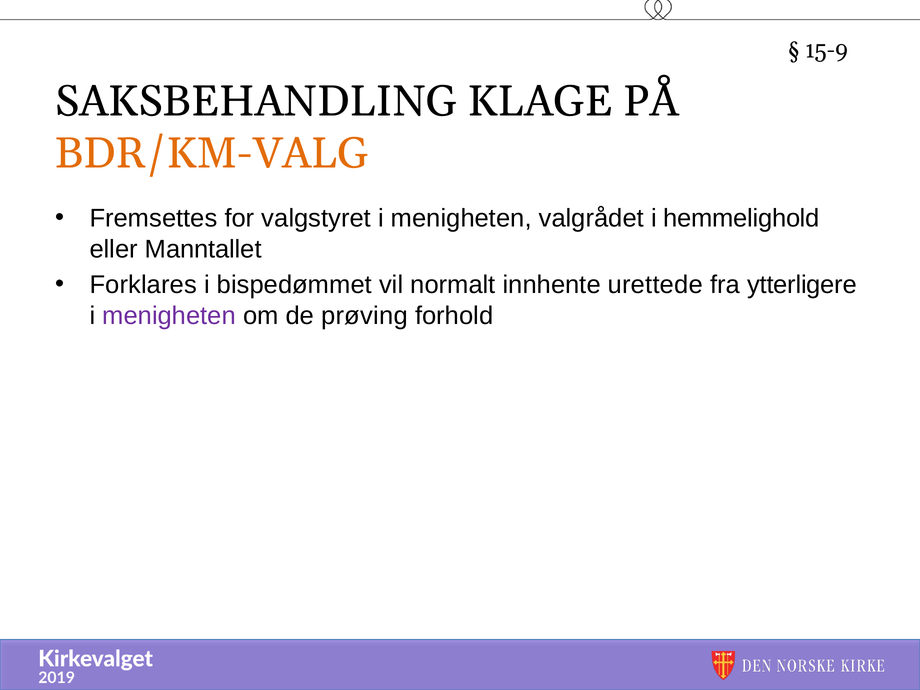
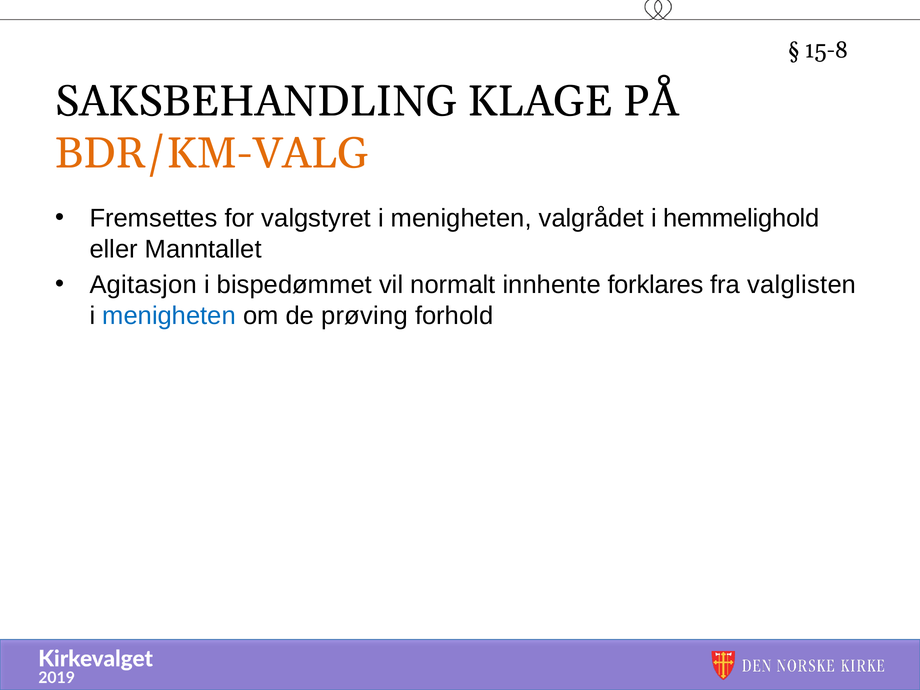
15-9: 15-9 -> 15-8
Forklares: Forklares -> Agitasjon
urettede: urettede -> forklares
ytterligere: ytterligere -> valglisten
menigheten at (169, 316) colour: purple -> blue
